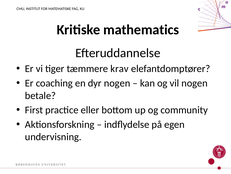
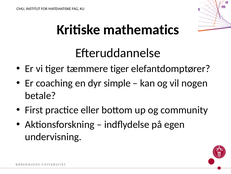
tæmmere krav: krav -> tiger
dyr nogen: nogen -> simple
